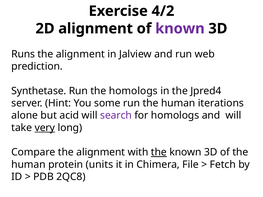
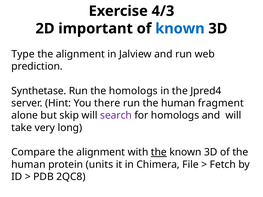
4/2: 4/2 -> 4/3
2D alignment: alignment -> important
known at (180, 29) colour: purple -> blue
Runs: Runs -> Type
some: some -> there
iterations: iterations -> fragment
acid: acid -> skip
very underline: present -> none
